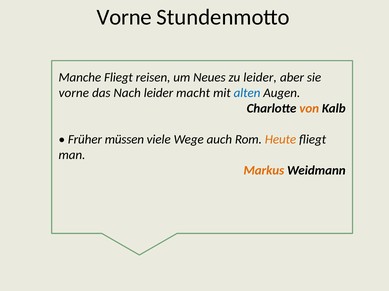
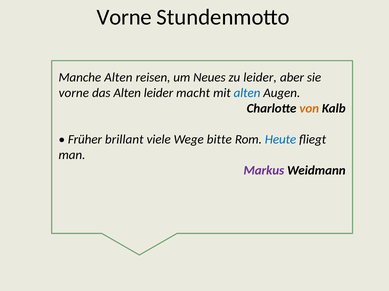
Manche Fliegt: Fliegt -> Alten
das Nach: Nach -> Alten
müssen: müssen -> brillant
auch: auch -> bitte
Heute colour: orange -> blue
Markus colour: orange -> purple
